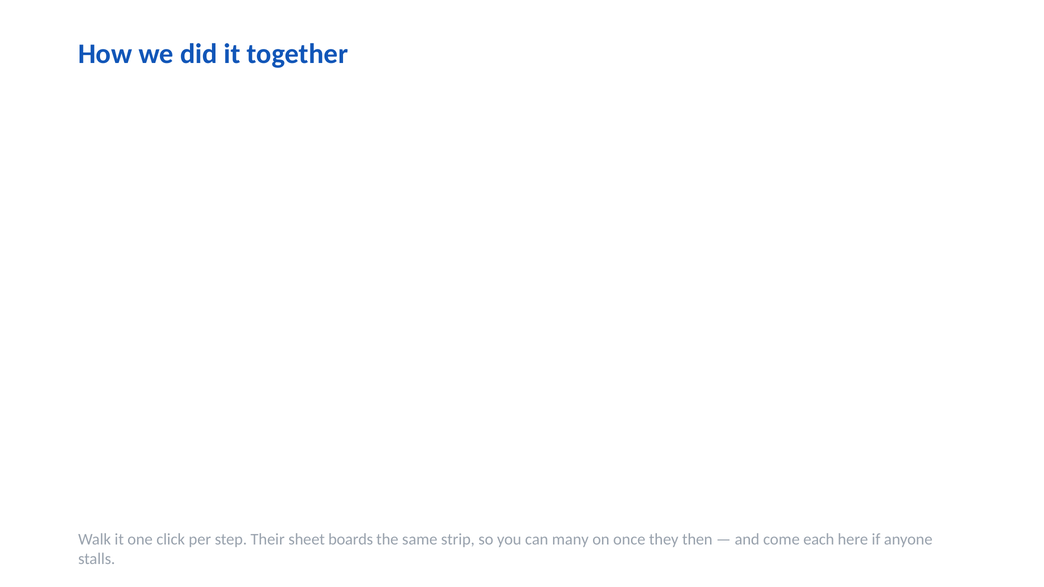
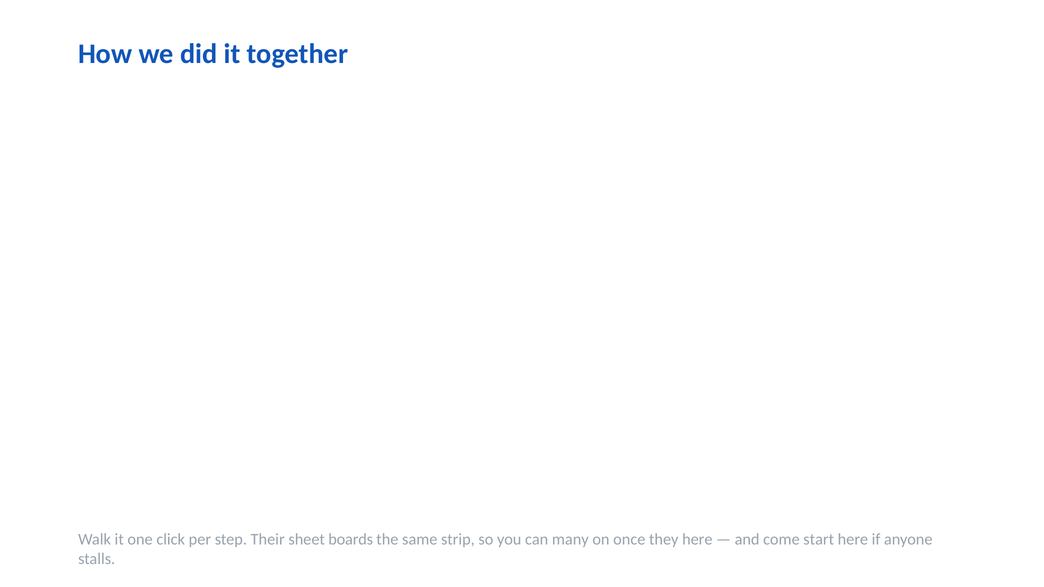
they then: then -> here
each: each -> start
